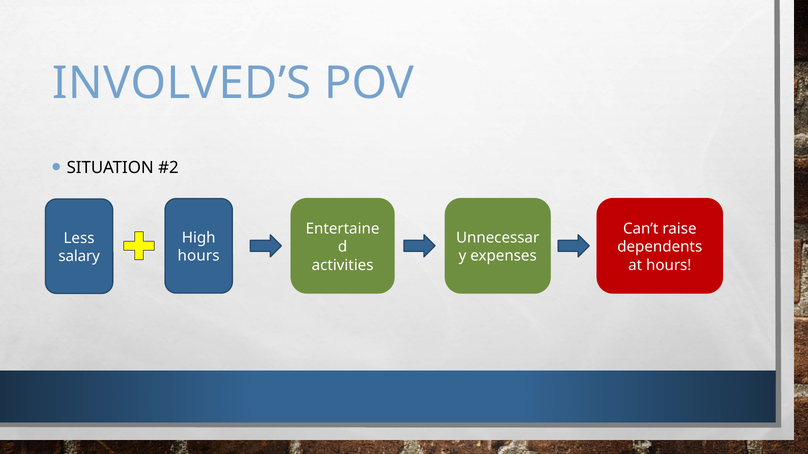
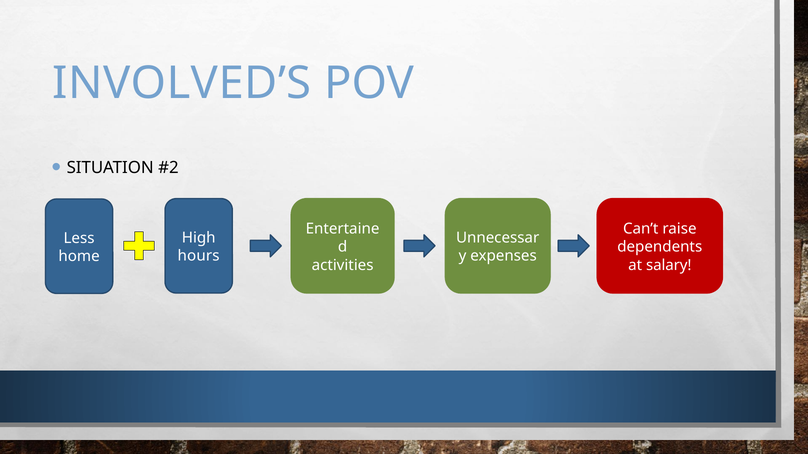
salary: salary -> home
at hours: hours -> salary
